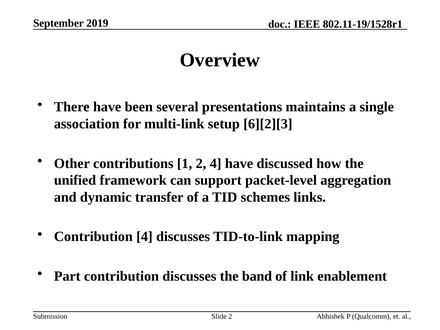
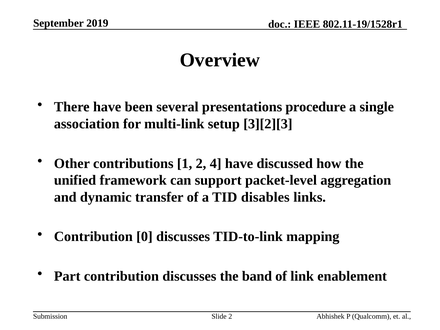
maintains: maintains -> procedure
6][2][3: 6][2][3 -> 3][2][3
schemes: schemes -> disables
Contribution 4: 4 -> 0
